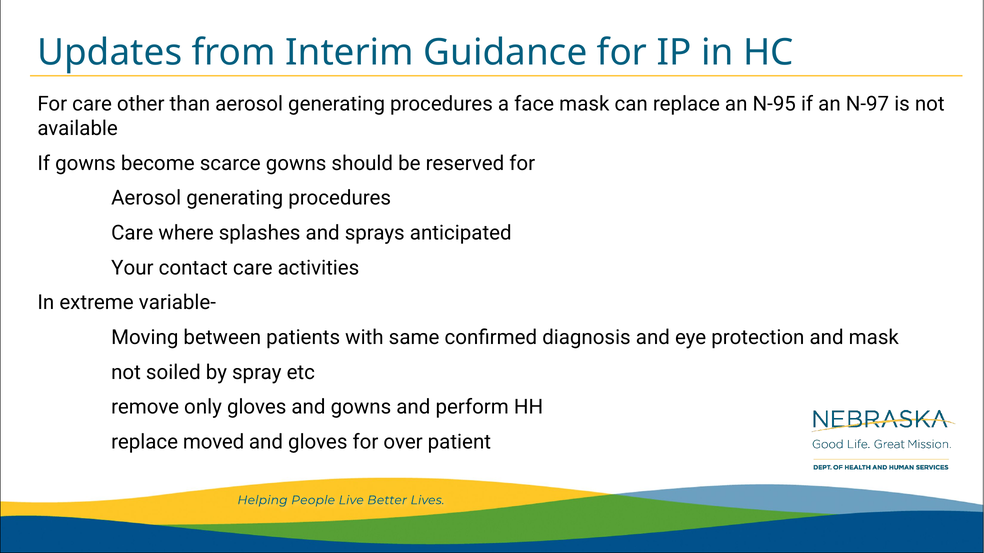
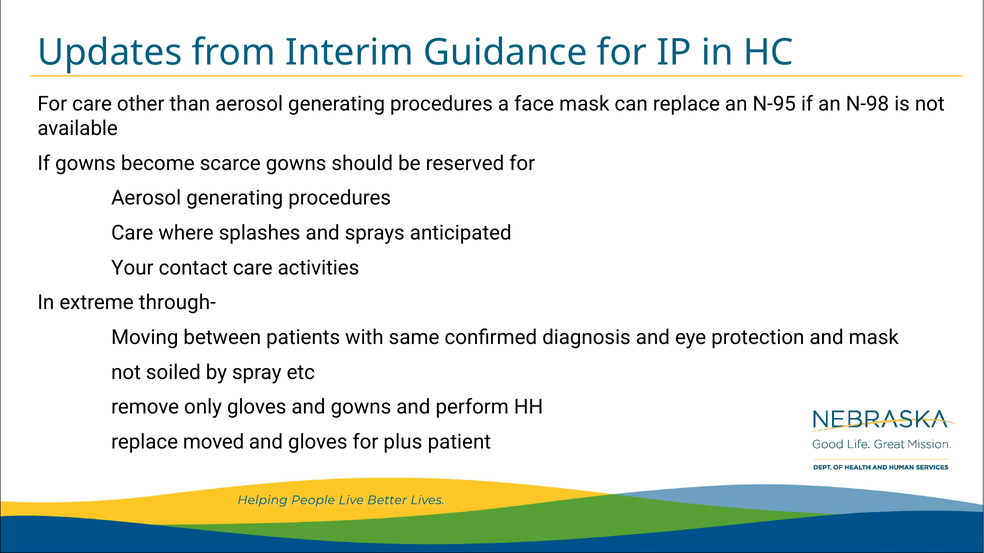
N-97: N-97 -> N-98
variable-: variable- -> through-
over: over -> plus
